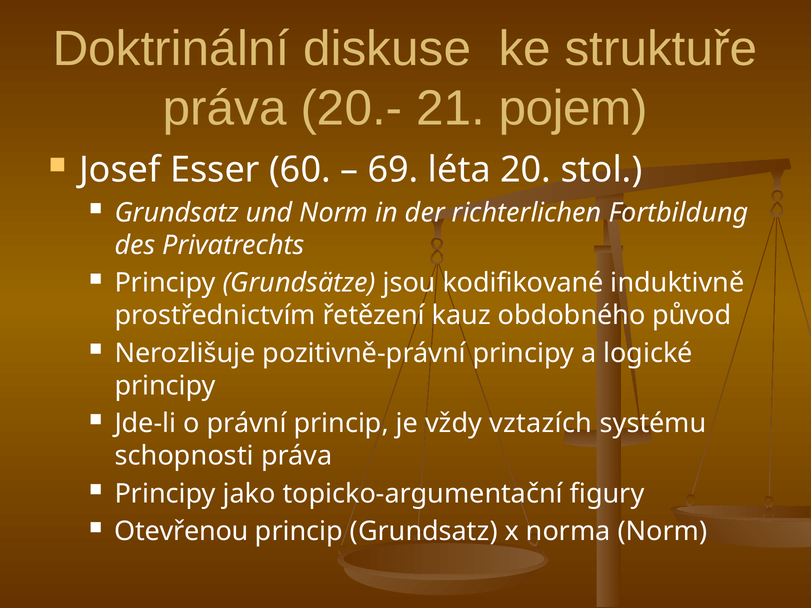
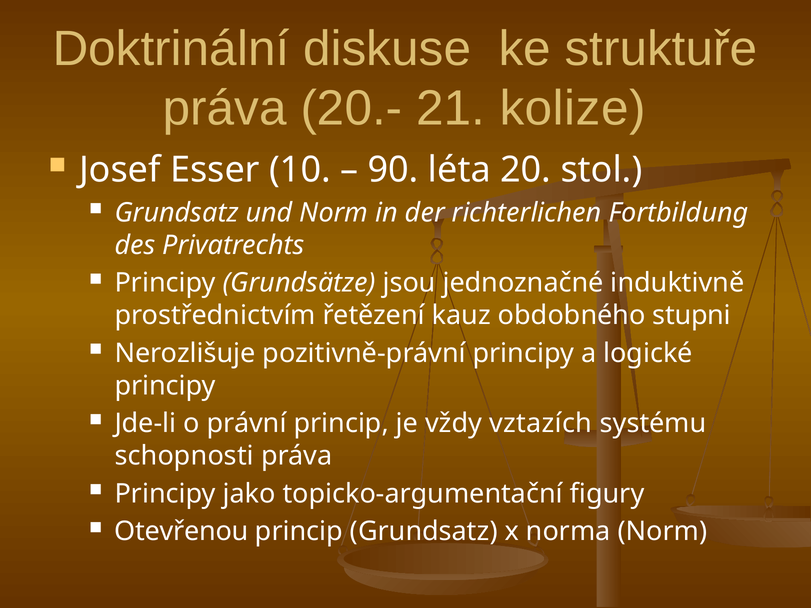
pojem: pojem -> kolize
60: 60 -> 10
69: 69 -> 90
kodifikované: kodifikované -> jednoznačné
původ: původ -> stupni
